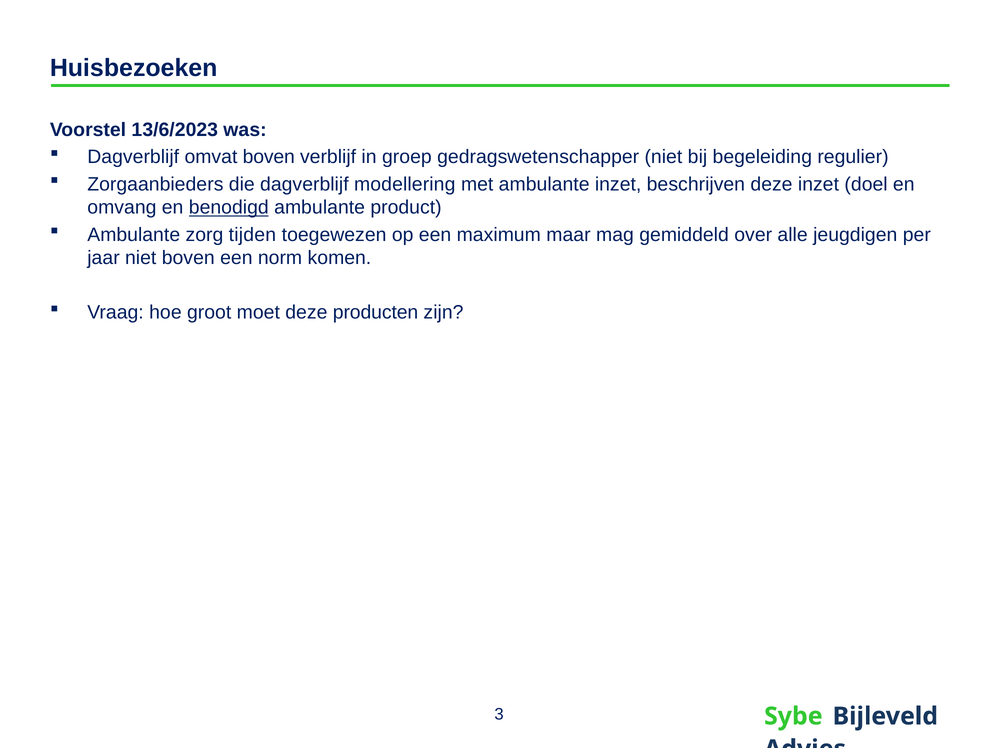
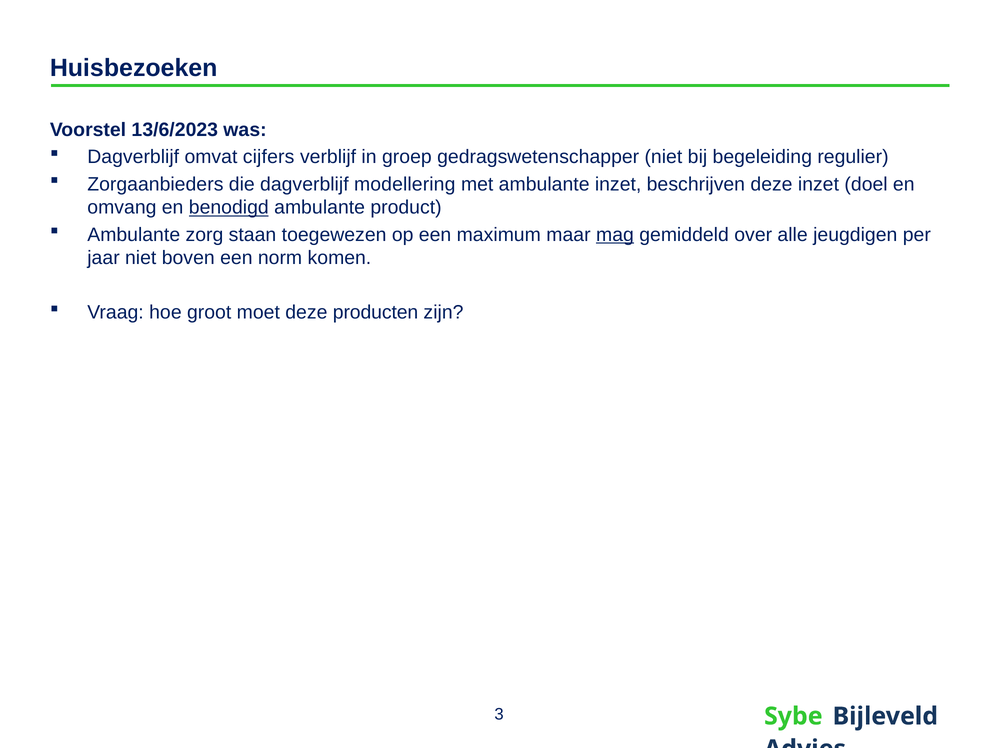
omvat boven: boven -> cijfers
tijden: tijden -> staan
mag underline: none -> present
